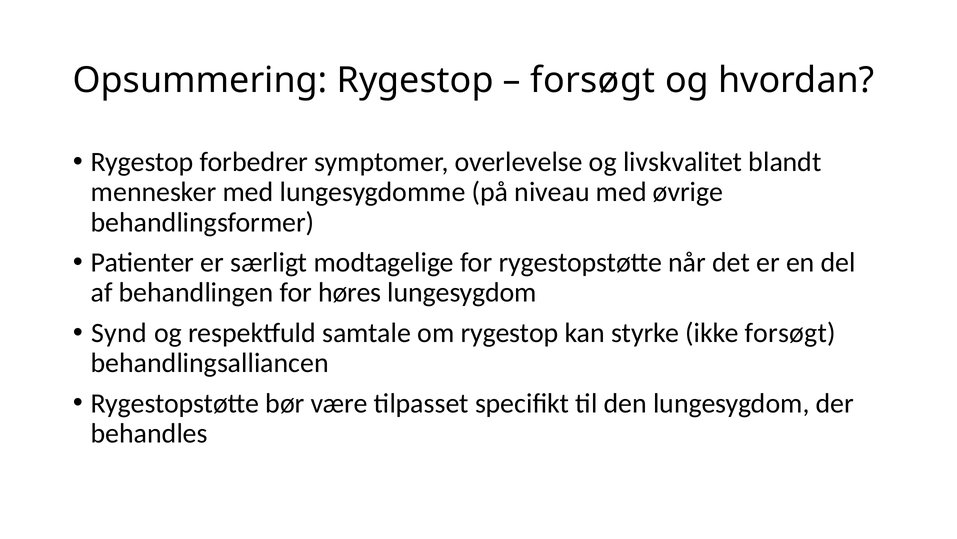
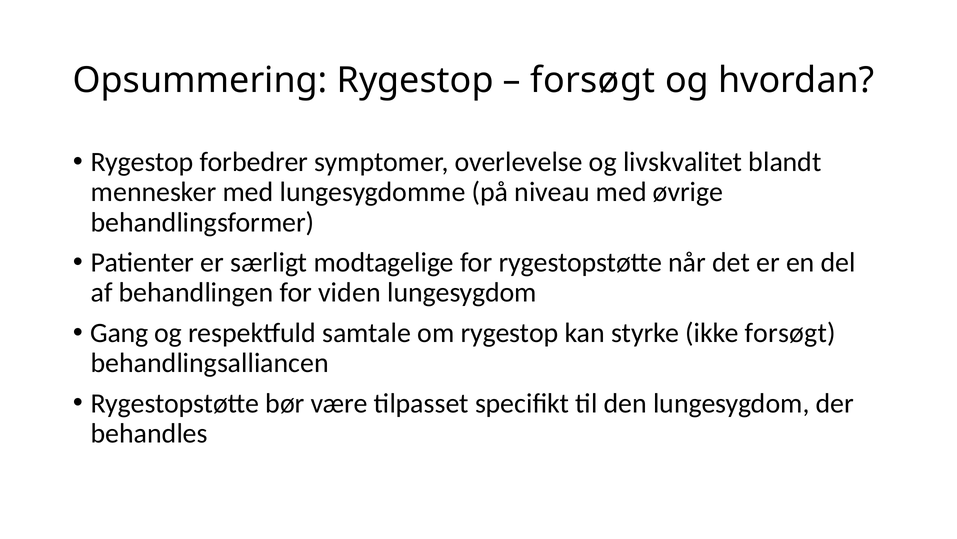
høres: høres -> viden
Synd: Synd -> Gang
